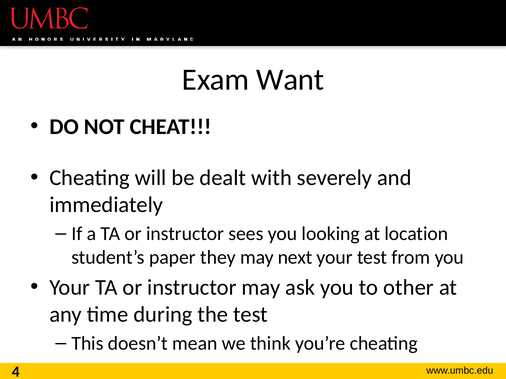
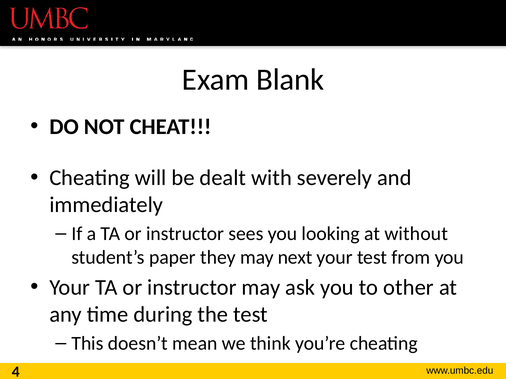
Want: Want -> Blank
location: location -> without
